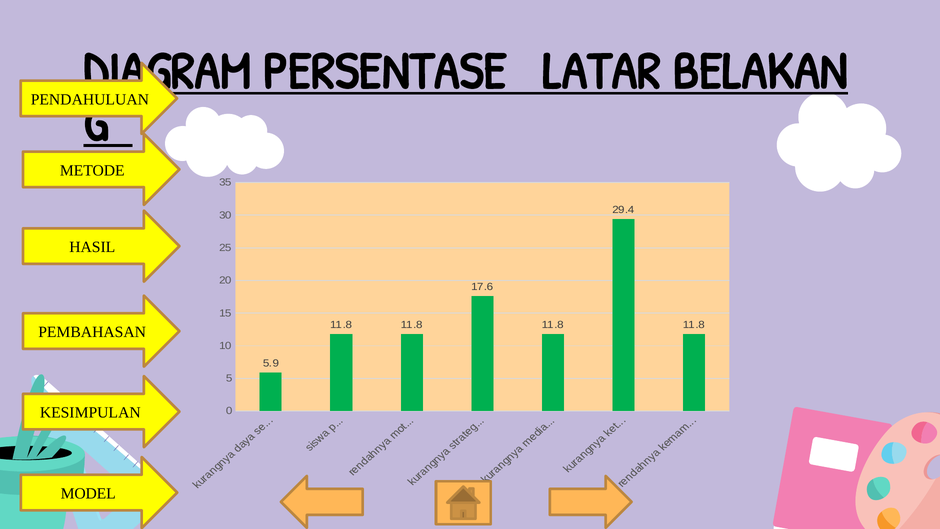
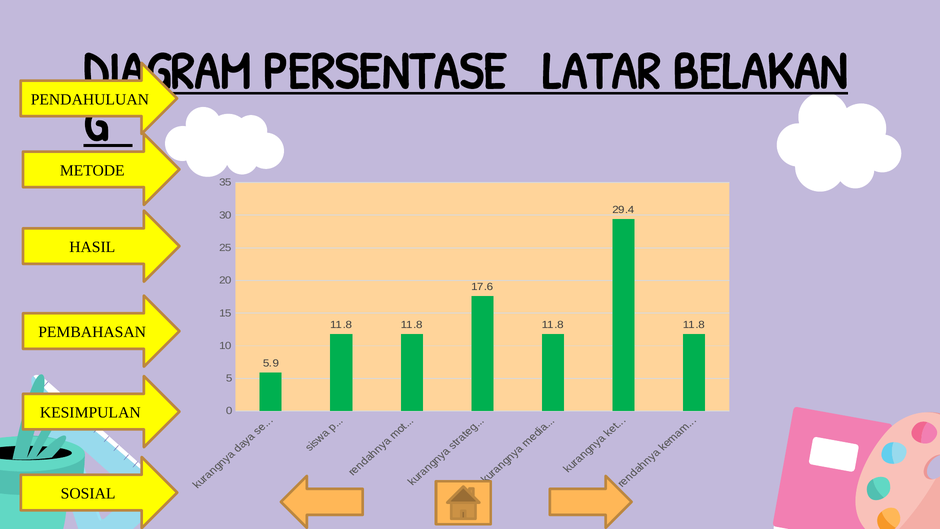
MODEL: MODEL -> SOSIAL
